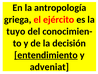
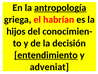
antropología underline: none -> present
ejército: ejército -> habrían
tuyo: tuyo -> hijos
